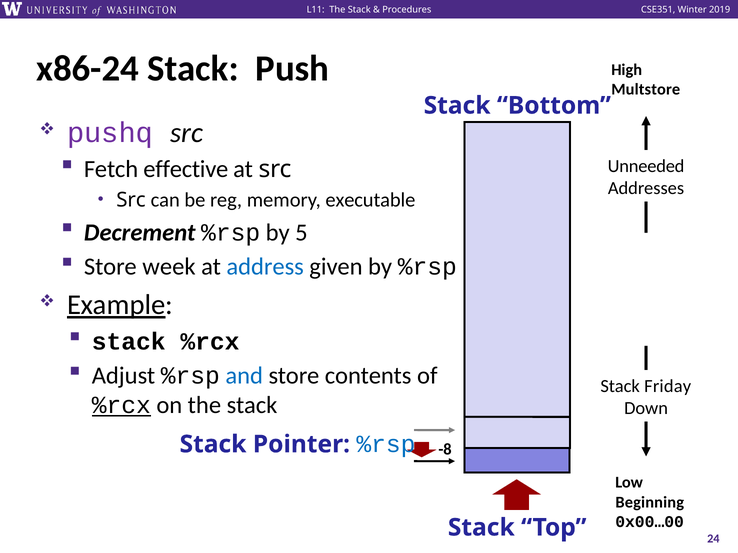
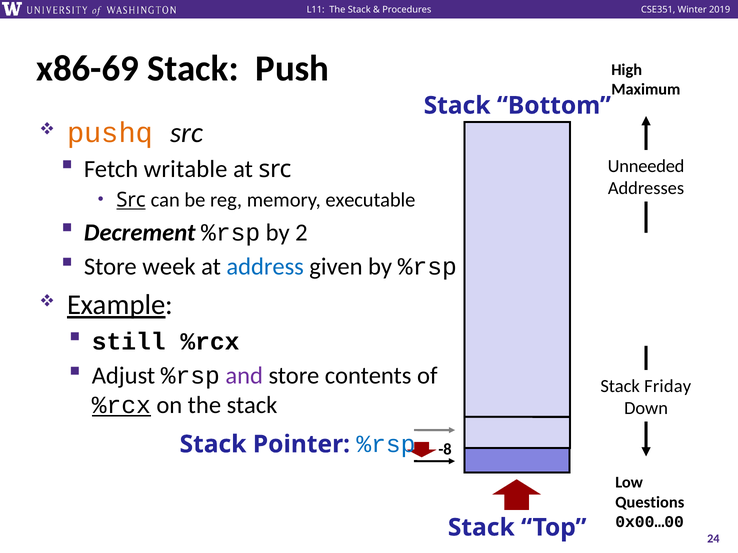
x86-24: x86-24 -> x86-69
Multstore: Multstore -> Maximum
pushq colour: purple -> orange
effective: effective -> writable
Src at (131, 200) underline: none -> present
5: 5 -> 2
stack at (129, 342): stack -> still
and colour: blue -> purple
Beginning: Beginning -> Questions
